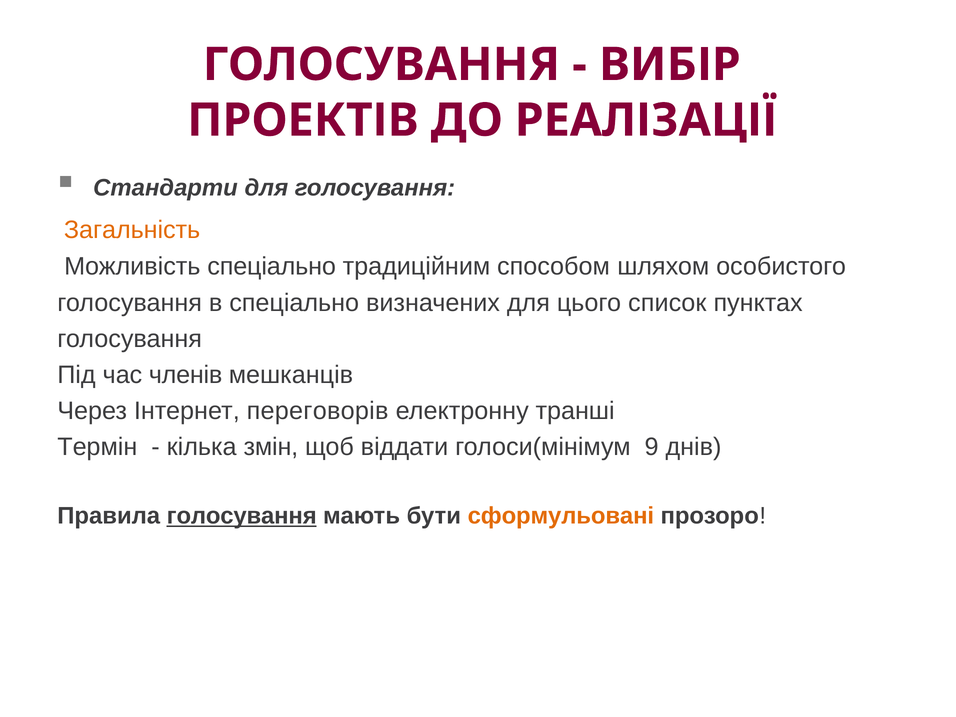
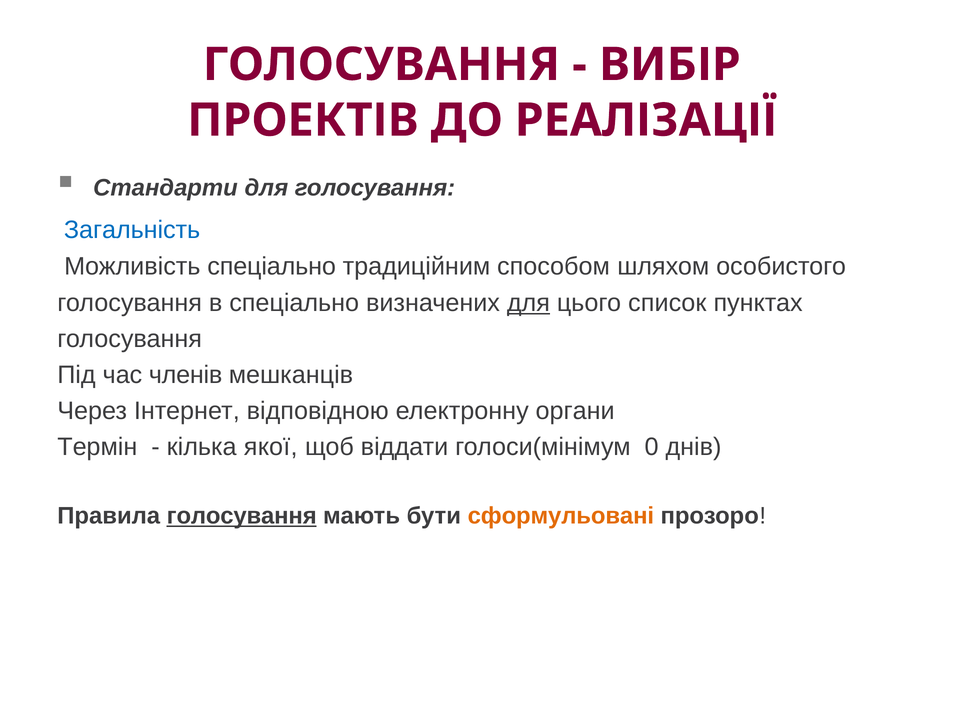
Загальність colour: orange -> blue
для at (528, 303) underline: none -> present
переговорів: переговорів -> відповідною
транші: транші -> органи
змін: змін -> якої
9: 9 -> 0
